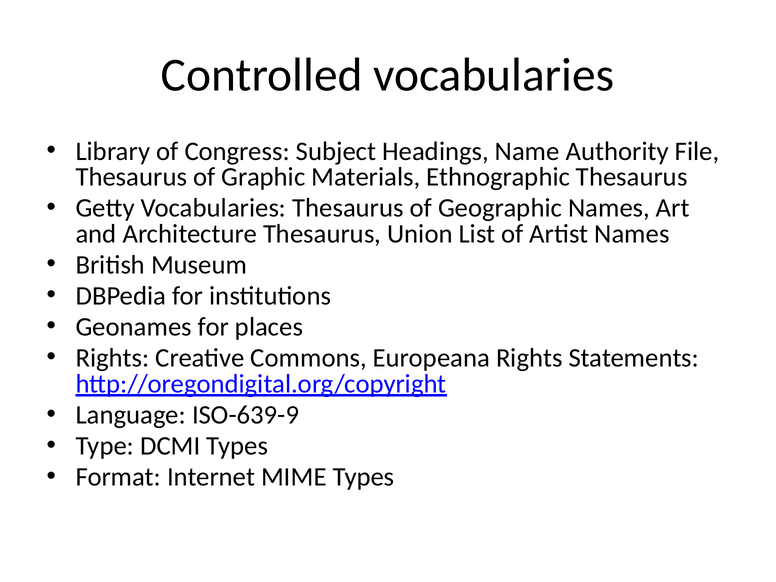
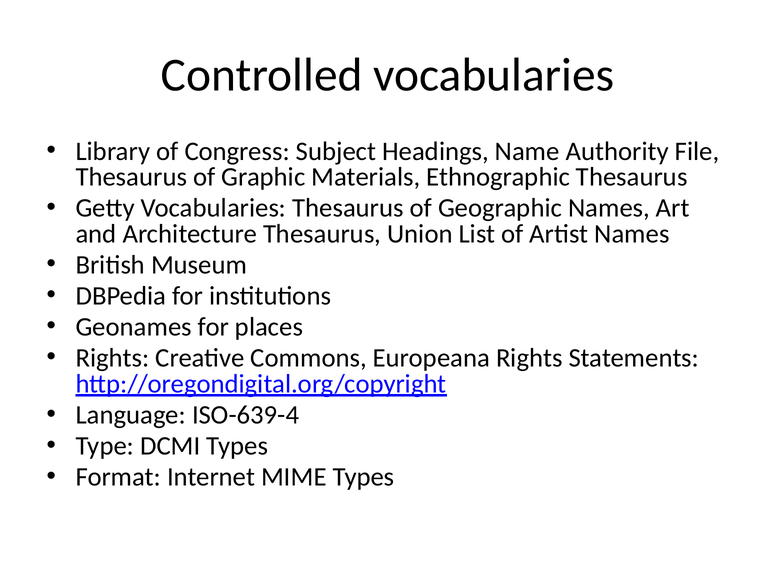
ISO-639-9: ISO-639-9 -> ISO-639-4
